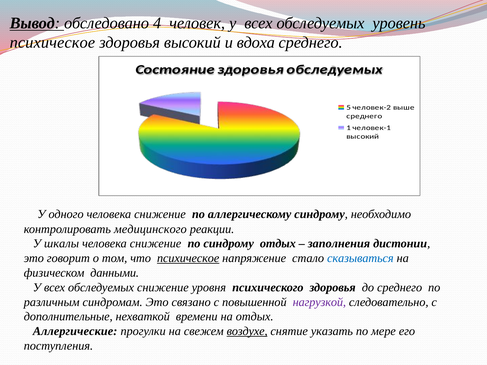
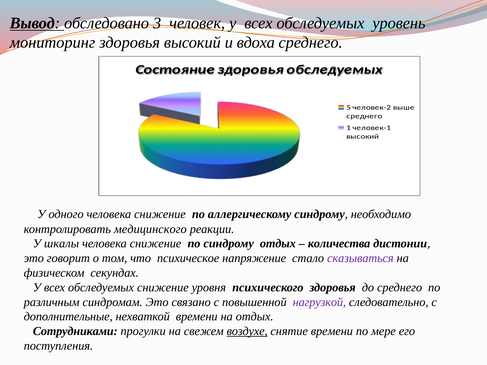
4: 4 -> 3
психическое at (52, 43): психическое -> мониторинг
заполнения: заполнения -> количества
психическое at (188, 258) underline: present -> none
сказываться colour: blue -> purple
данными: данными -> секундах
Аллергические: Аллергические -> Сотрудниками
снятие указать: указать -> времени
